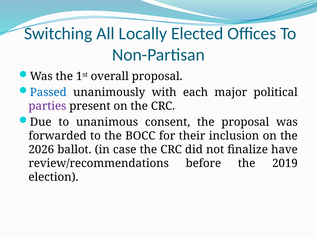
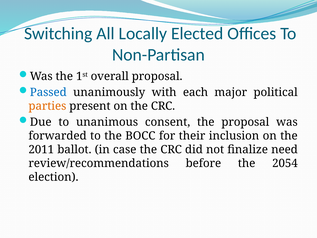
parties colour: purple -> orange
2026: 2026 -> 2011
have: have -> need
2019: 2019 -> 2054
